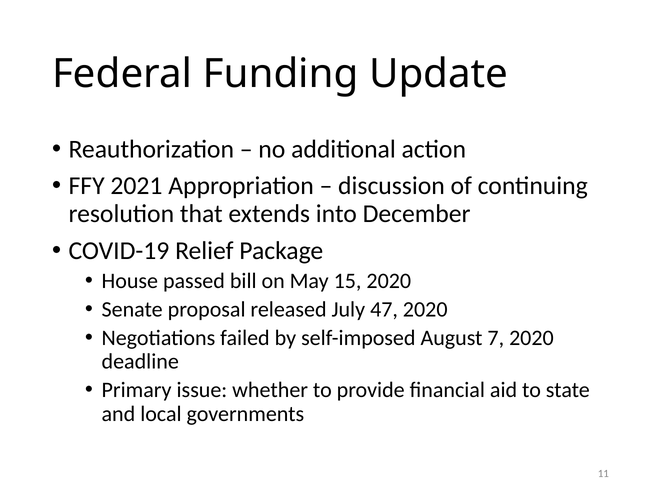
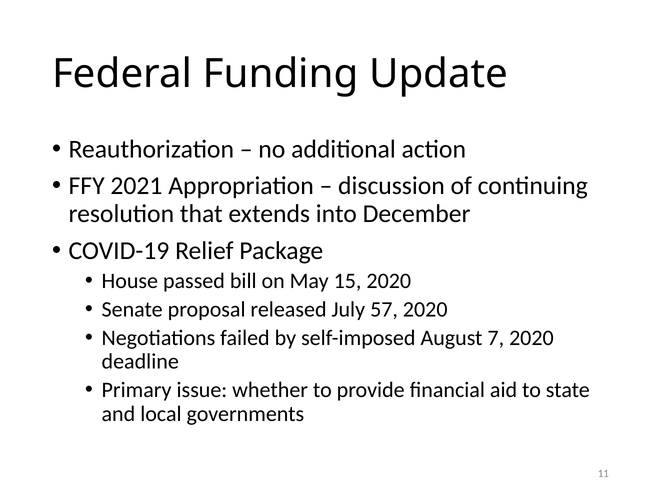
47: 47 -> 57
